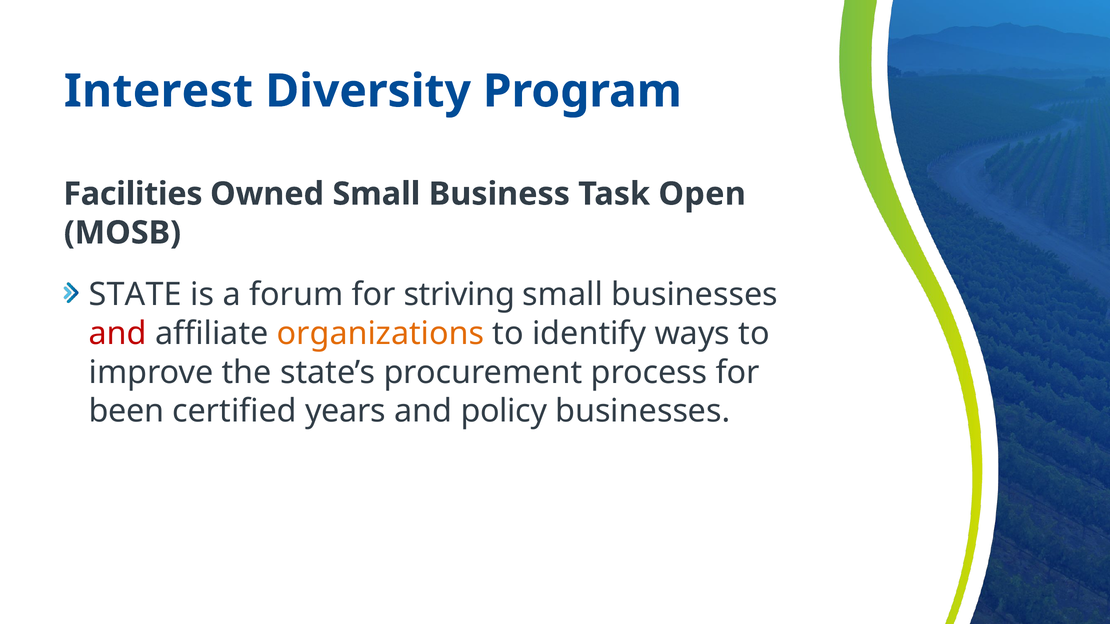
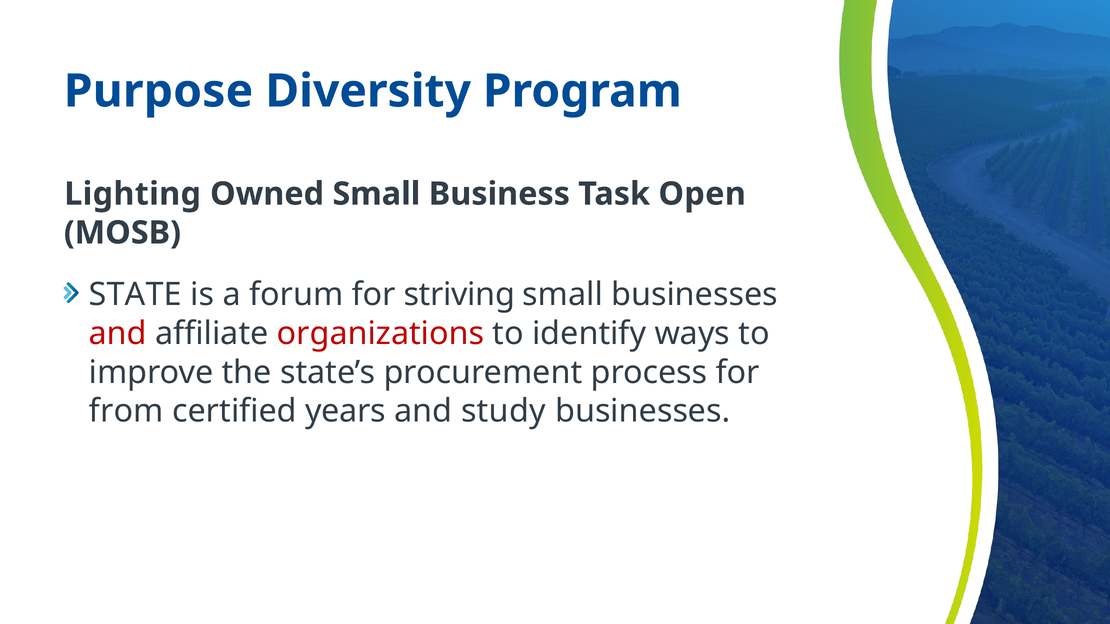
Interest: Interest -> Purpose
Facilities: Facilities -> Lighting
organizations colour: orange -> red
been: been -> from
policy: policy -> study
